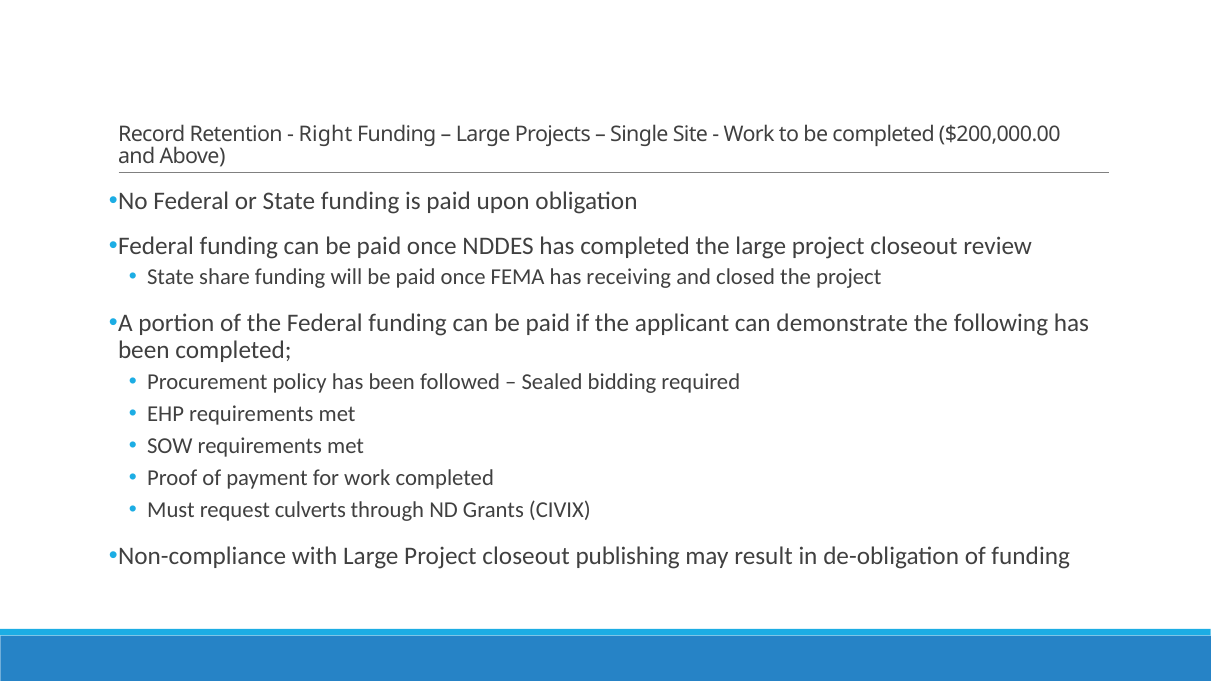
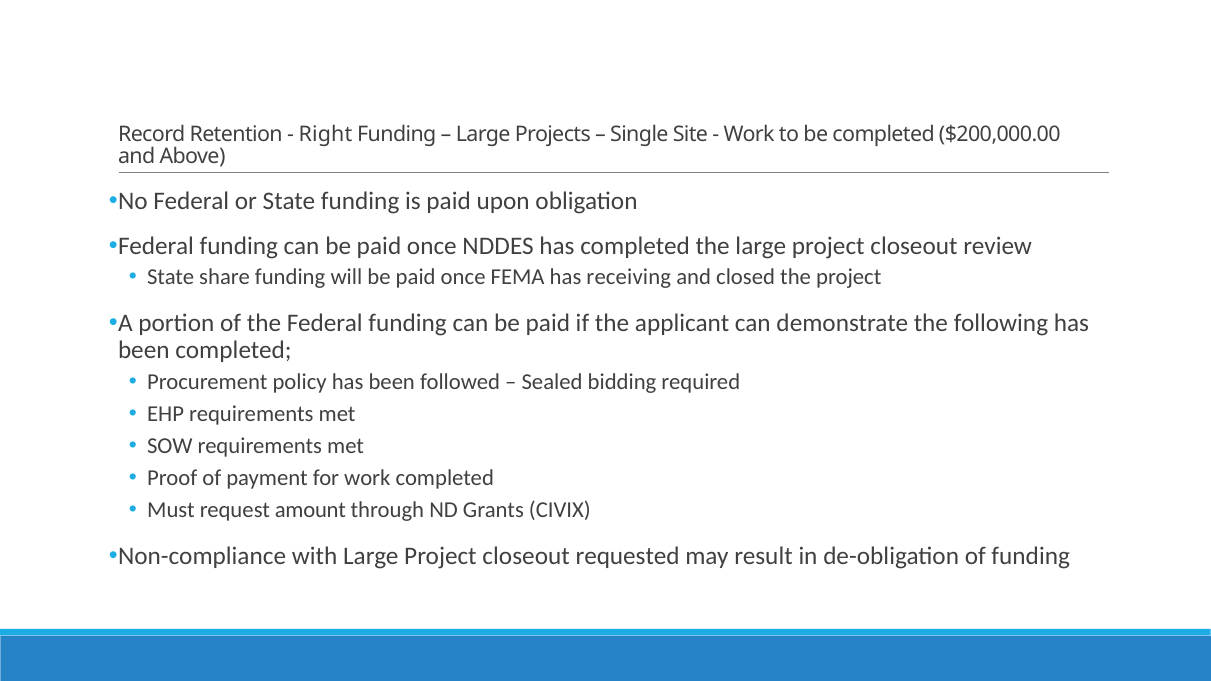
culverts: culverts -> amount
publishing: publishing -> requested
